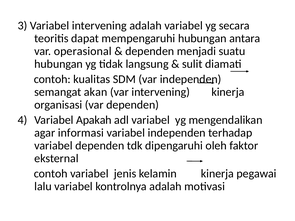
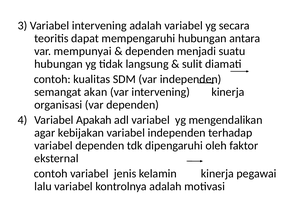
operasional: operasional -> mempunyai
informasi: informasi -> kebijakan
